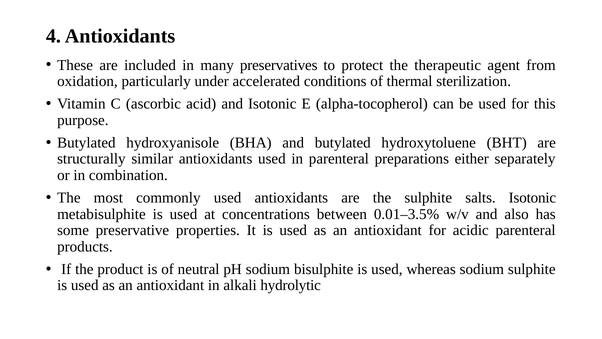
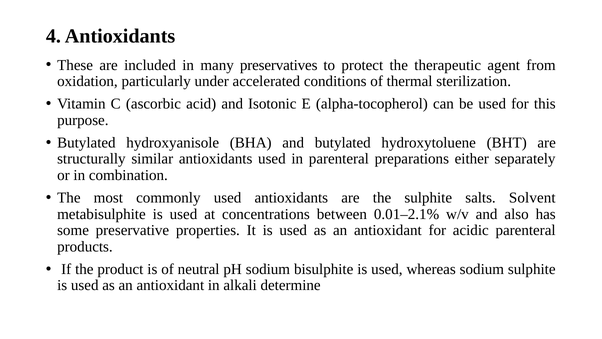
salts Isotonic: Isotonic -> Solvent
0.01–3.5%: 0.01–3.5% -> 0.01–2.1%
hydrolytic: hydrolytic -> determine
